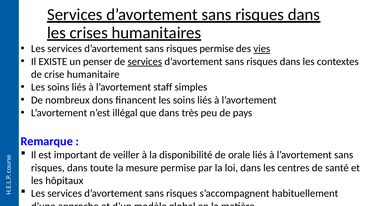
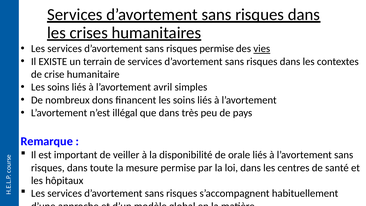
penser: penser -> terrain
services at (145, 62) underline: present -> none
staff: staff -> avril
